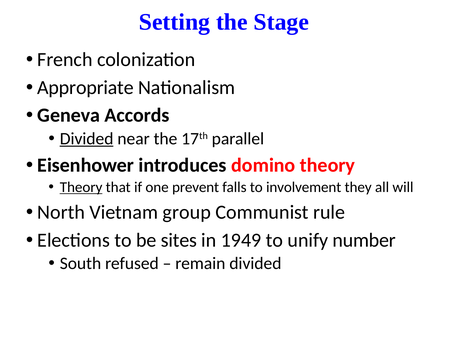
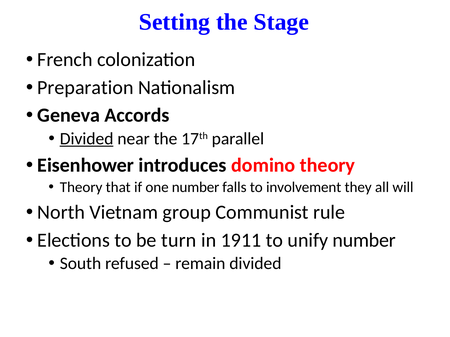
Appropriate: Appropriate -> Preparation
Theory at (81, 188) underline: present -> none
one prevent: prevent -> number
sites: sites -> turn
1949: 1949 -> 1911
